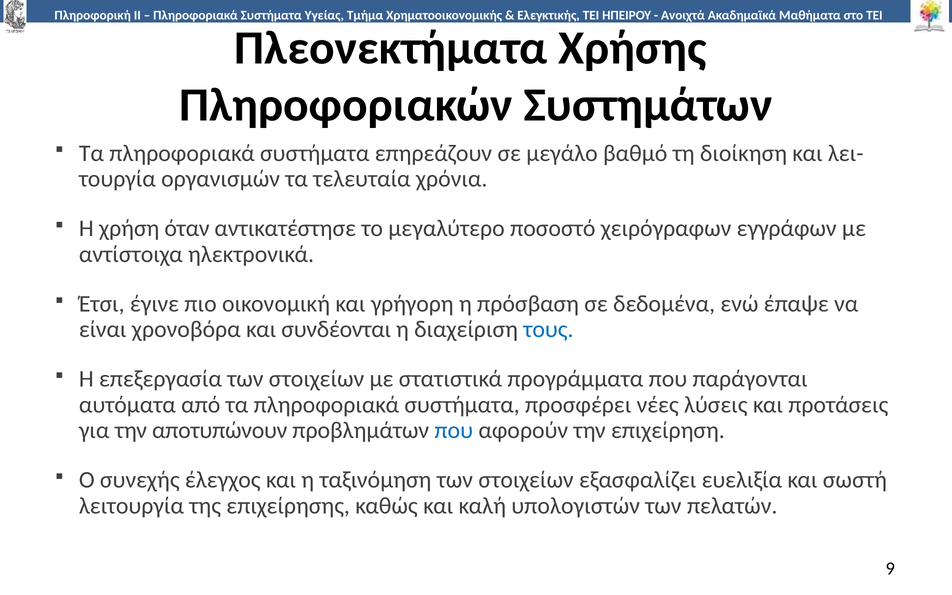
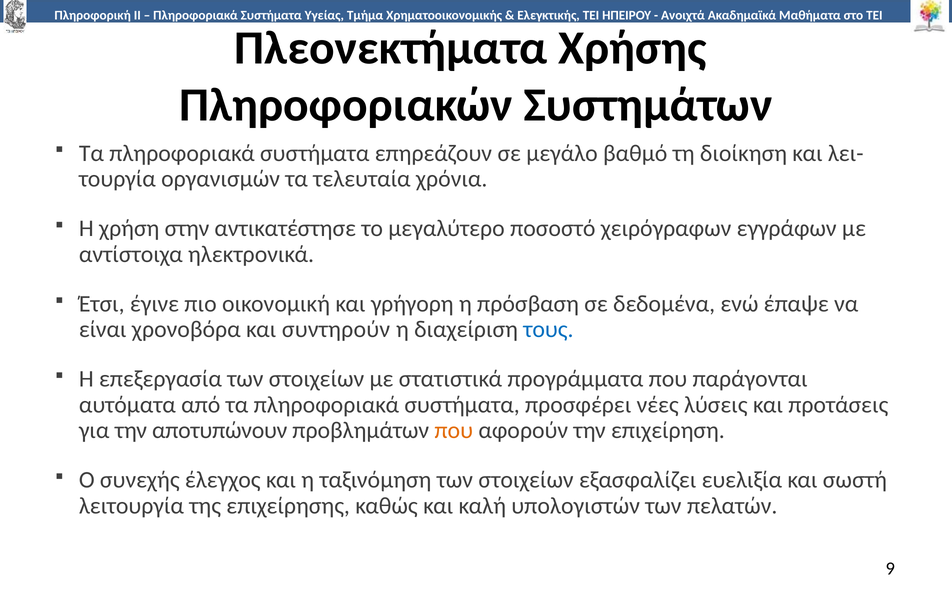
όταν: όταν -> στην
συνδέονται: συνδέονται -> συντηρούν
που at (454, 430) colour: blue -> orange
